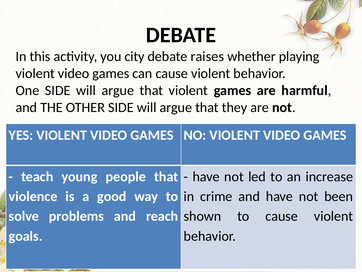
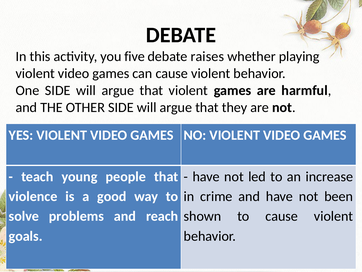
city: city -> five
